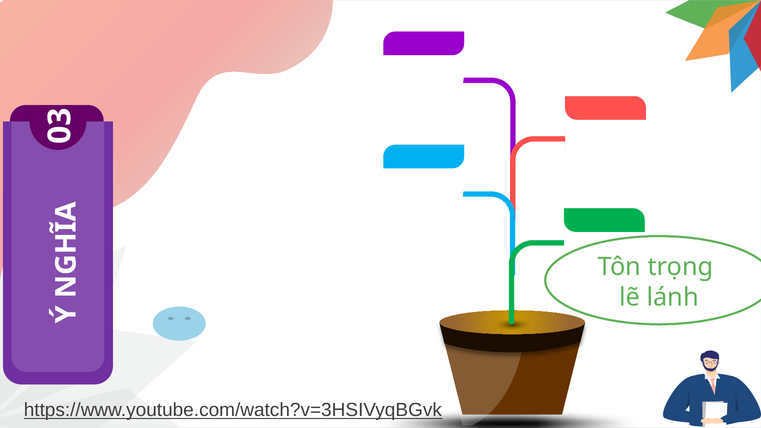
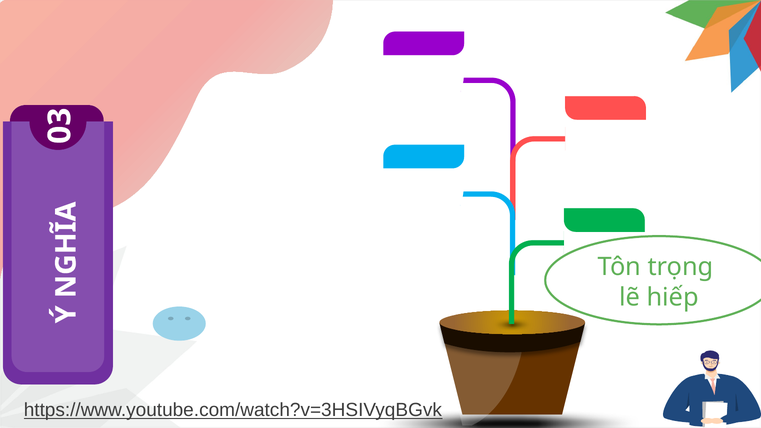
lánh: lánh -> hiếp
